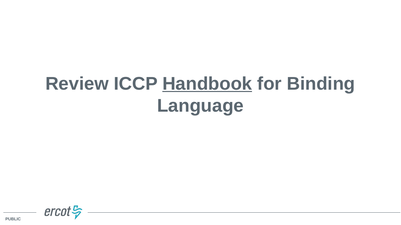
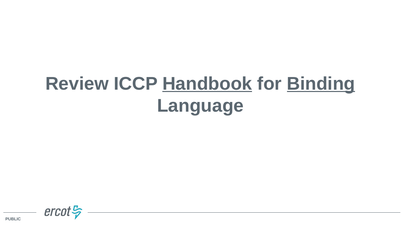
Binding underline: none -> present
